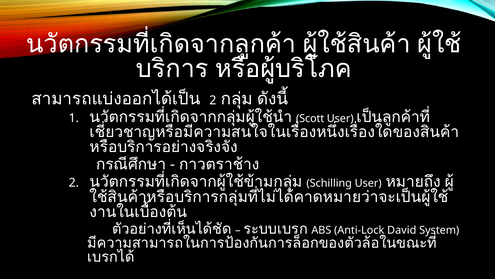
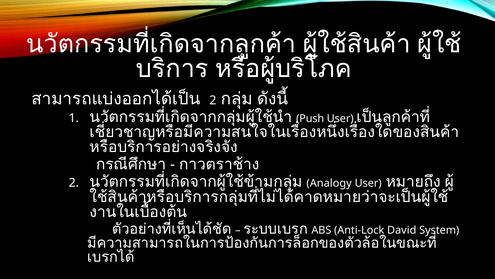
Scott: Scott -> Push
Schilling: Schilling -> Analogy
